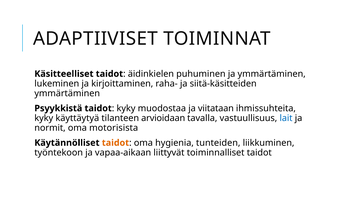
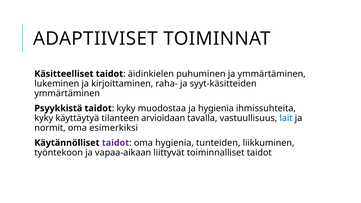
siitä-käsitteiden: siitä-käsitteiden -> syyt-käsitteiden
ja viitataan: viitataan -> hygienia
motorisista: motorisista -> esimerkiksi
taidot at (115, 143) colour: orange -> purple
